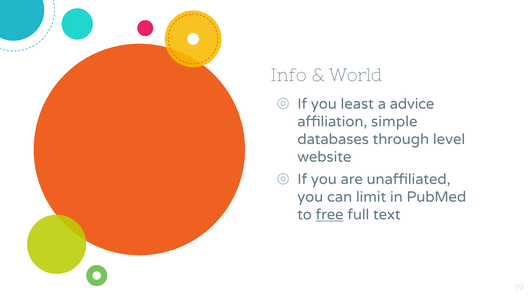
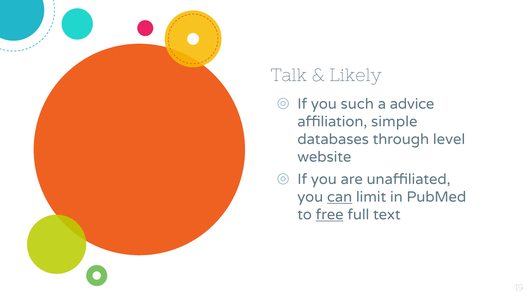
Info: Info -> Talk
World: World -> Likely
least: least -> such
can underline: none -> present
